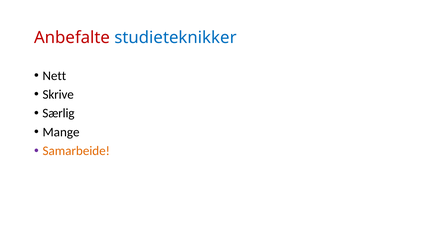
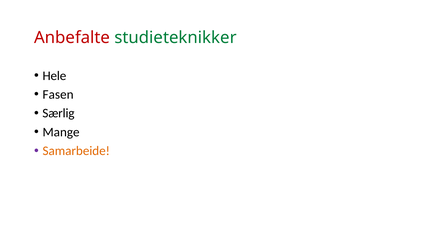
studieteknikker colour: blue -> green
Nett: Nett -> Hele
Skrive: Skrive -> Fasen
